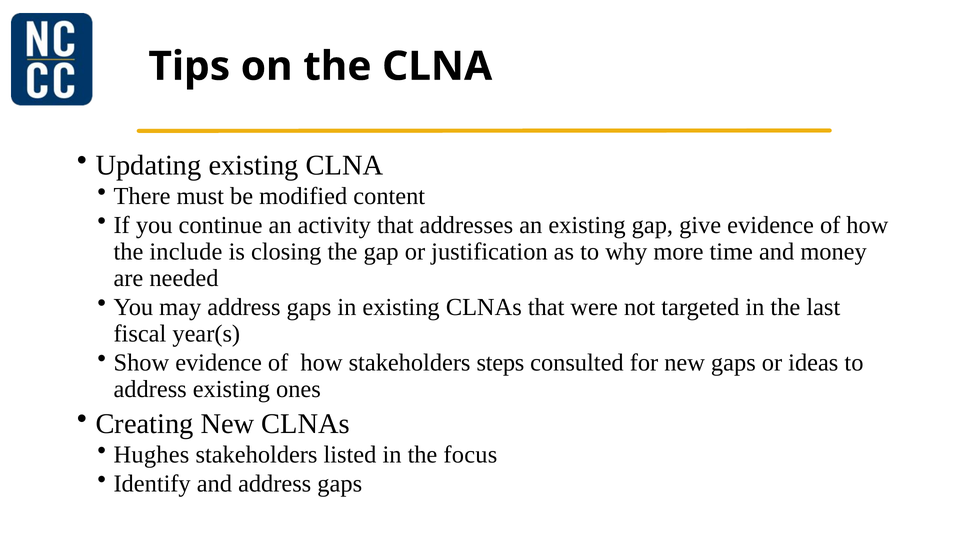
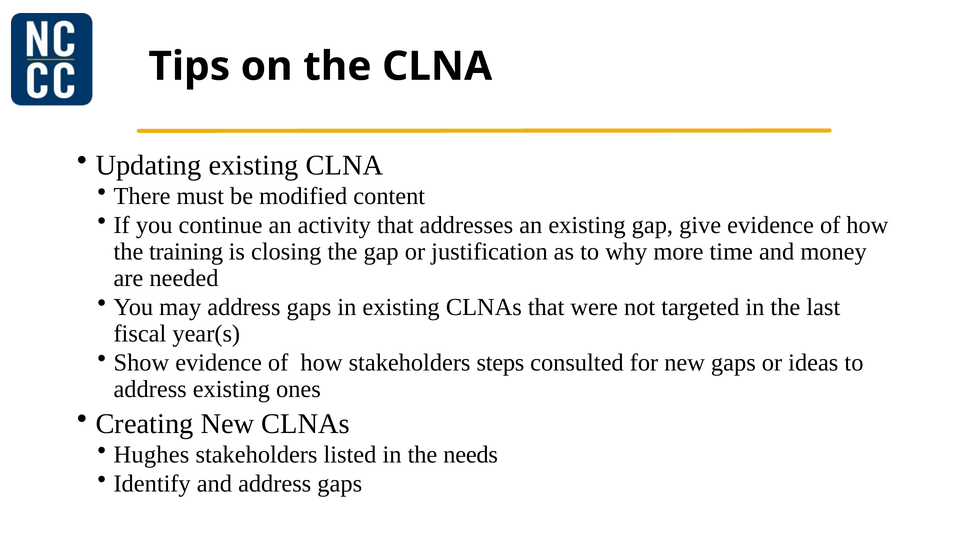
include: include -> training
focus: focus -> needs
